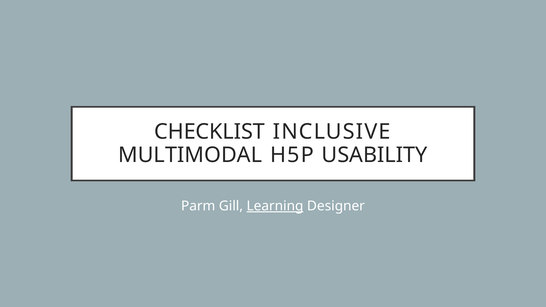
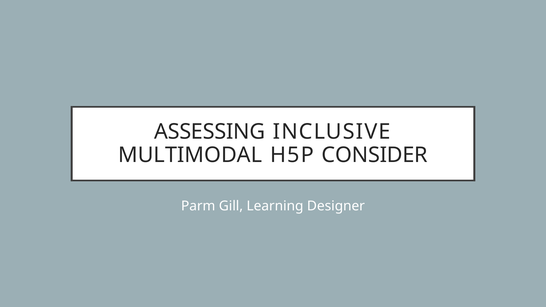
CHECKLIST: CHECKLIST -> ASSESSING
USABILITY: USABILITY -> CONSIDER
Learning underline: present -> none
